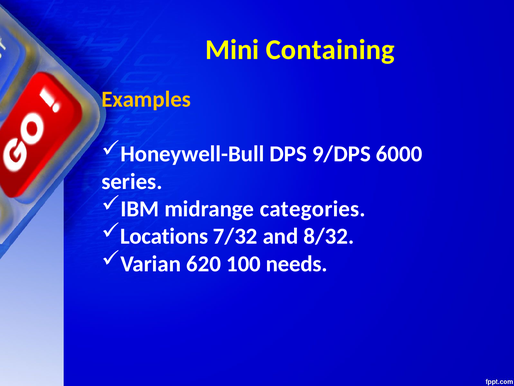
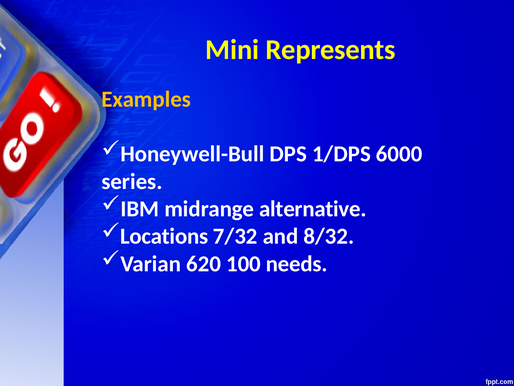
Containing: Containing -> Represents
9/DPS: 9/DPS -> 1/DPS
categories: categories -> alternative
